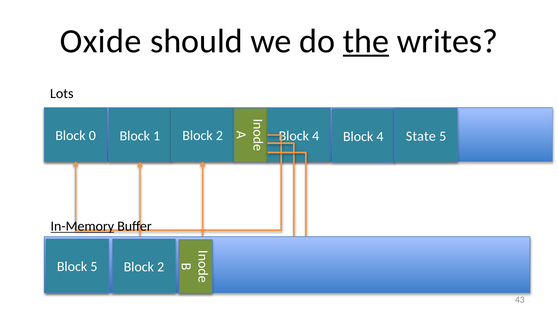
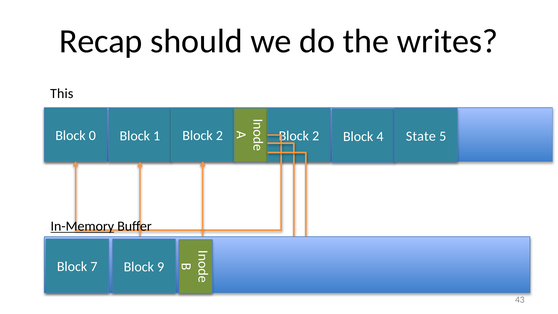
Oxide: Oxide -> Recap
the underline: present -> none
Lots: Lots -> This
4 at (316, 136): 4 -> 2
Block 5: 5 -> 7
2 at (161, 267): 2 -> 9
